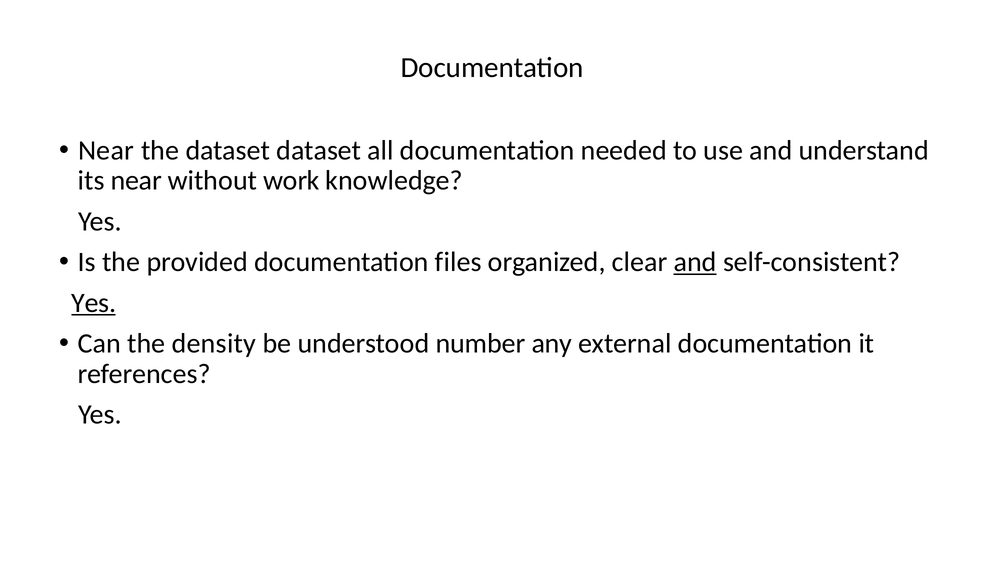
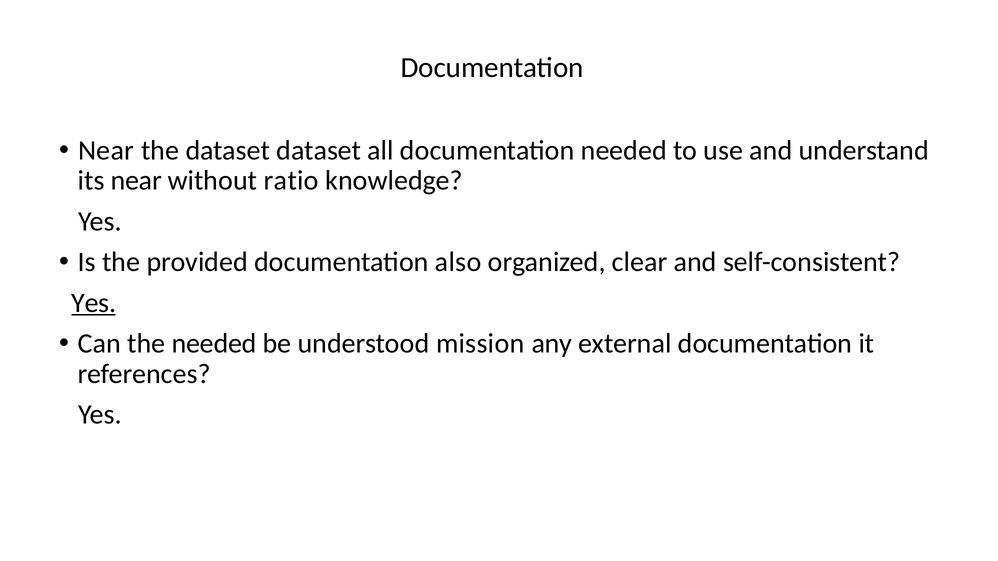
work: work -> ratio
files: files -> also
and at (695, 262) underline: present -> none
the density: density -> needed
number: number -> mission
